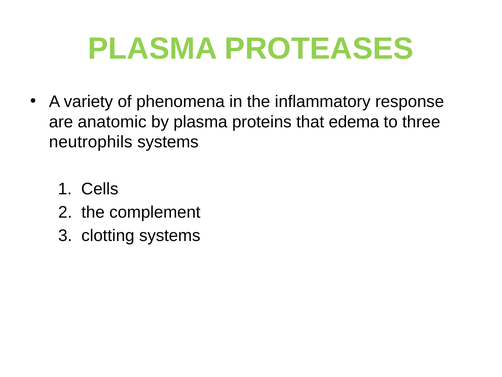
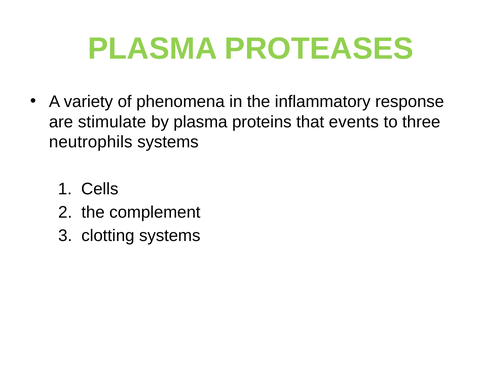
anatomic: anatomic -> stimulate
edema: edema -> events
